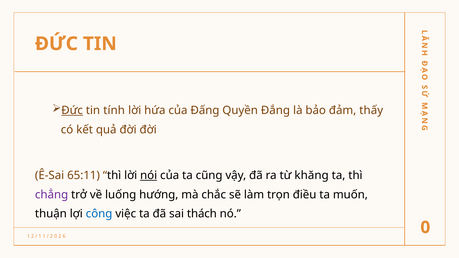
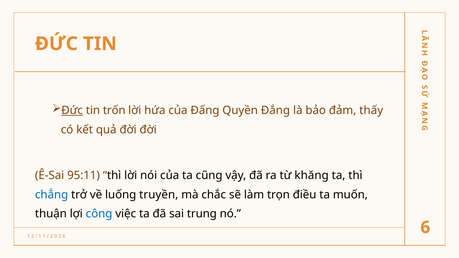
tính: tính -> trốn
65:11: 65:11 -> 95:11
nói underline: present -> none
chẳng colour: purple -> blue
hướng: hướng -> truyền
thách: thách -> trung
0 at (425, 228): 0 -> 6
